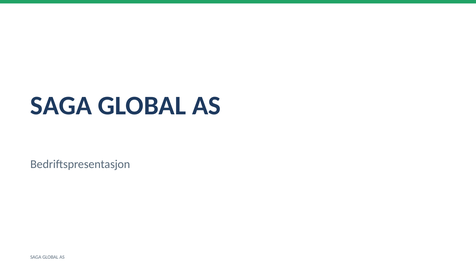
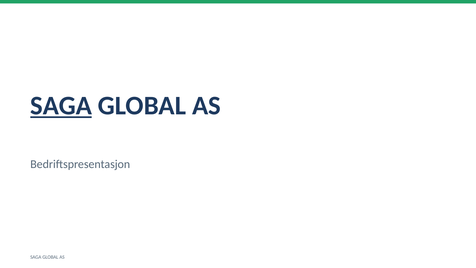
SAGA at (61, 106) underline: none -> present
